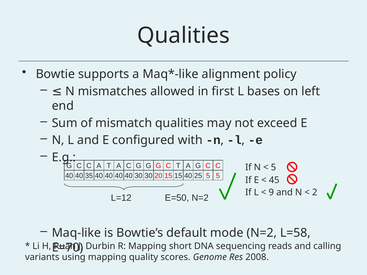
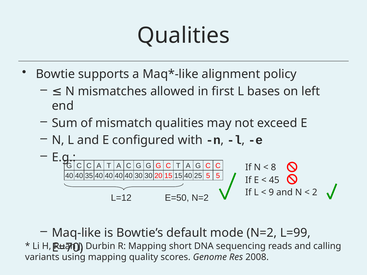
5 at (273, 167): 5 -> 8
L=58: L=58 -> L=99
